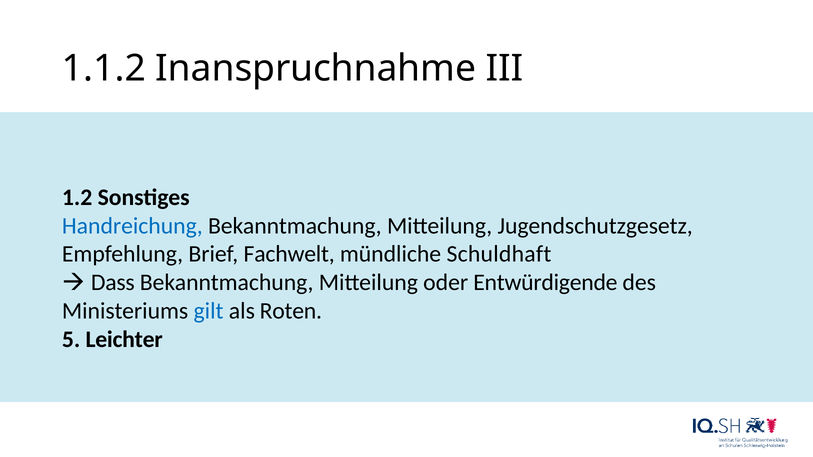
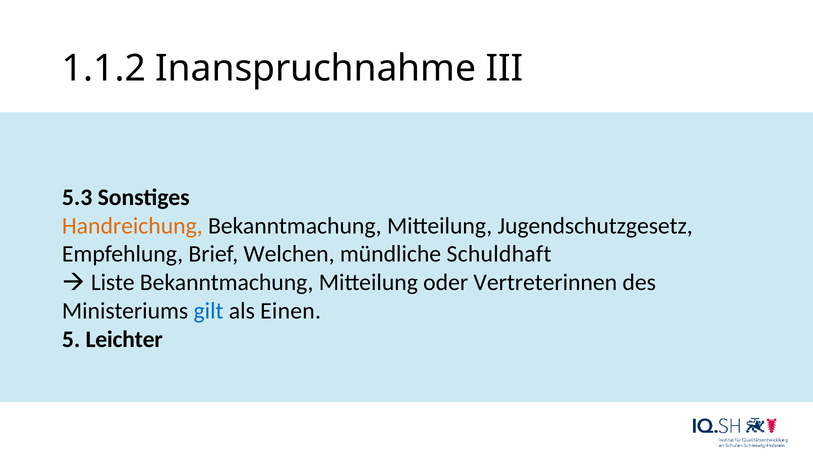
1.2: 1.2 -> 5.3
Handreichung colour: blue -> orange
Fachwelt: Fachwelt -> Welchen
Dass: Dass -> Liste
Entwürdigende: Entwürdigende -> Vertreterinnen
Roten: Roten -> Einen
